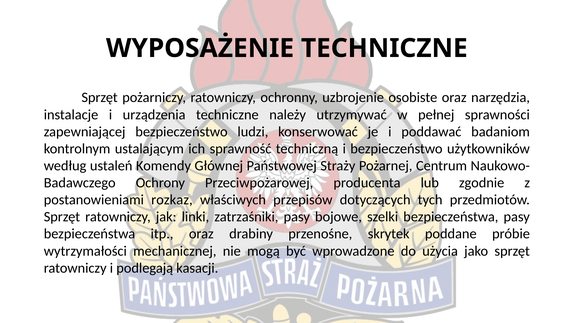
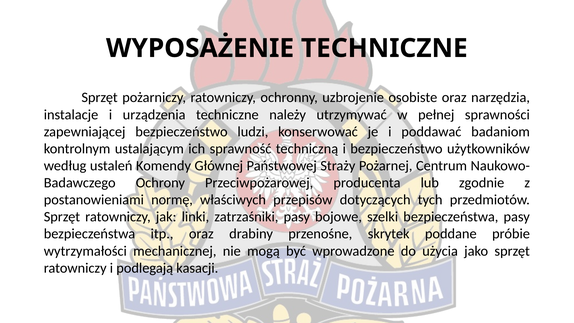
rozkaz: rozkaz -> normę
